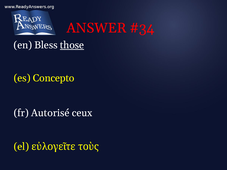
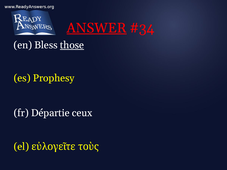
ANSWER underline: none -> present
Concepto: Concepto -> Prophesy
Autorisé: Autorisé -> Départie
